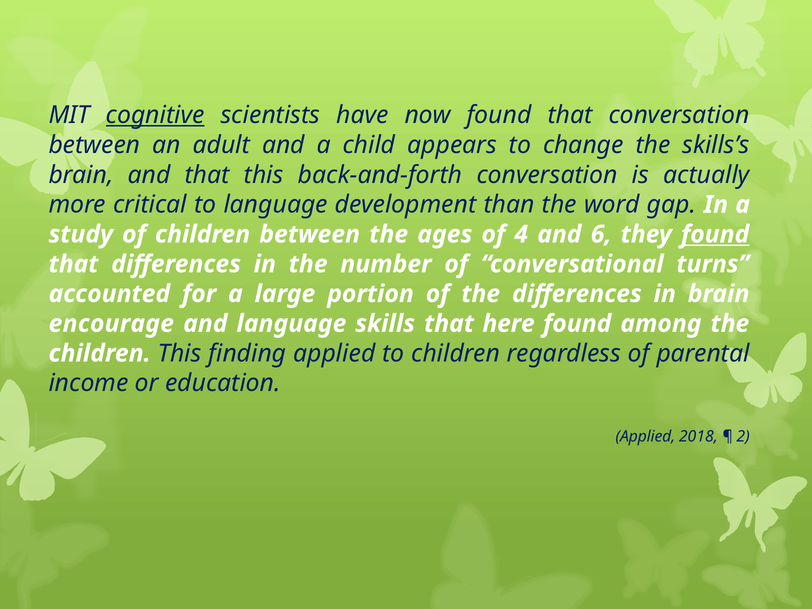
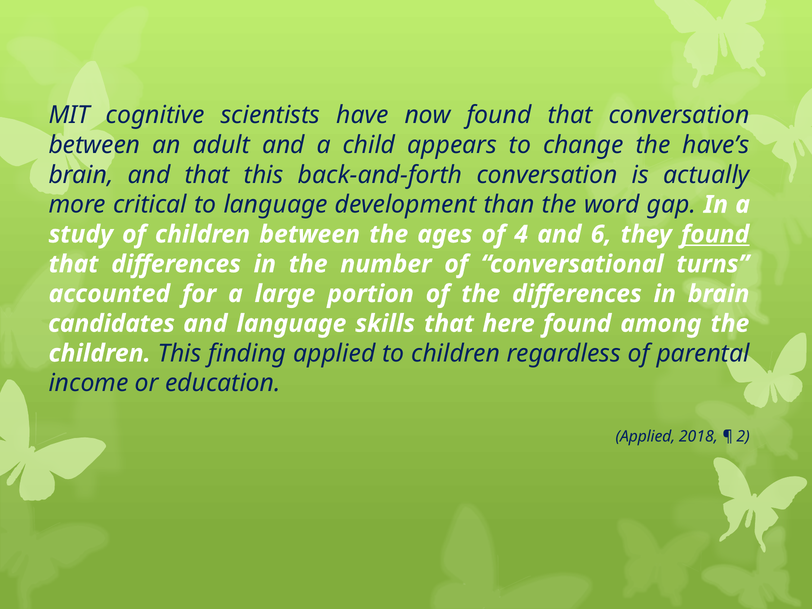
cognitive underline: present -> none
skills’s: skills’s -> have’s
encourage: encourage -> candidates
